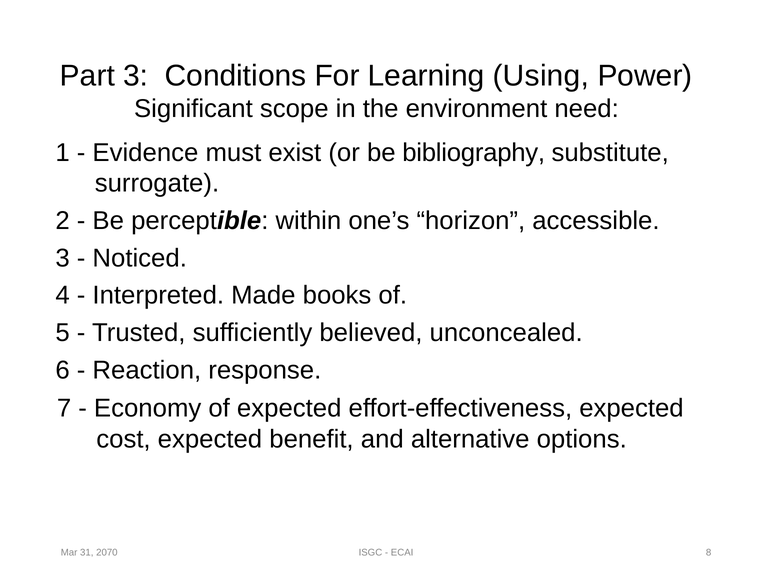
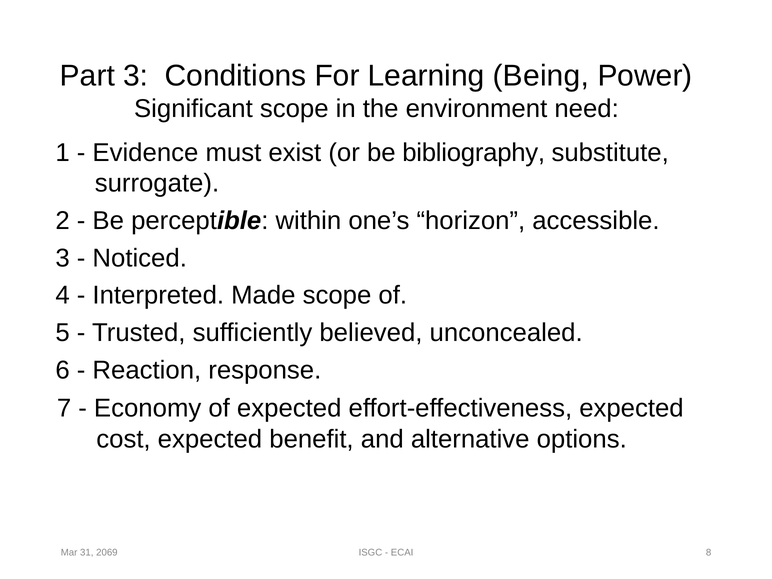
Using: Using -> Being
Made books: books -> scope
2070: 2070 -> 2069
